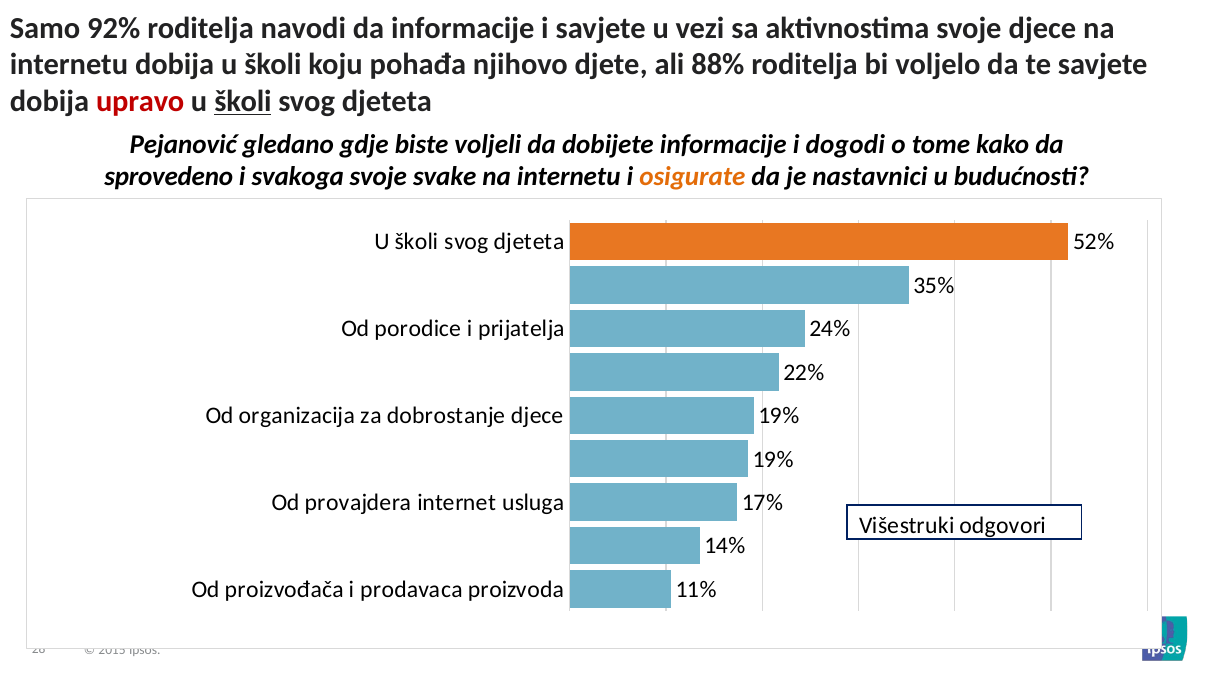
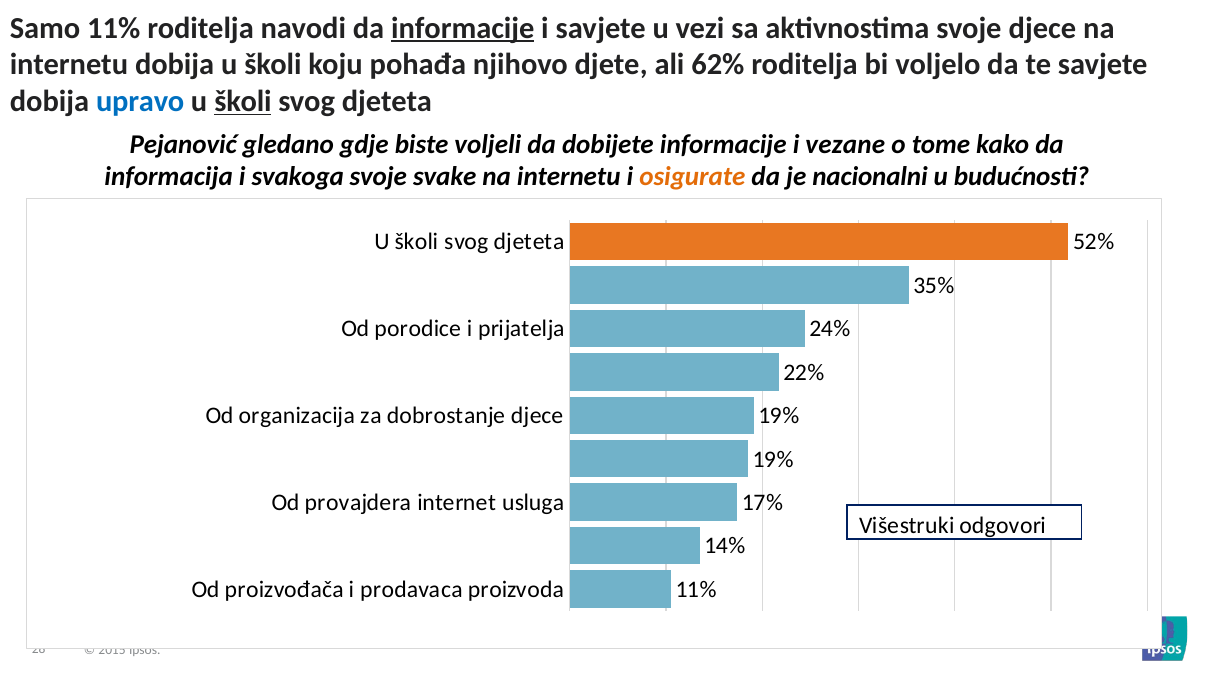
Samo 92%: 92% -> 11%
informacije at (463, 28) underline: none -> present
88%: 88% -> 62%
upravo colour: red -> blue
dogodi: dogodi -> vezane
sprovedeno: sprovedeno -> informacija
nastavnici: nastavnici -> nacionalni
